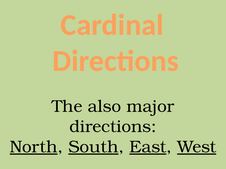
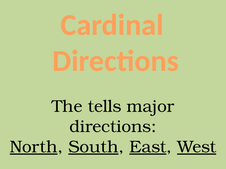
also: also -> tells
